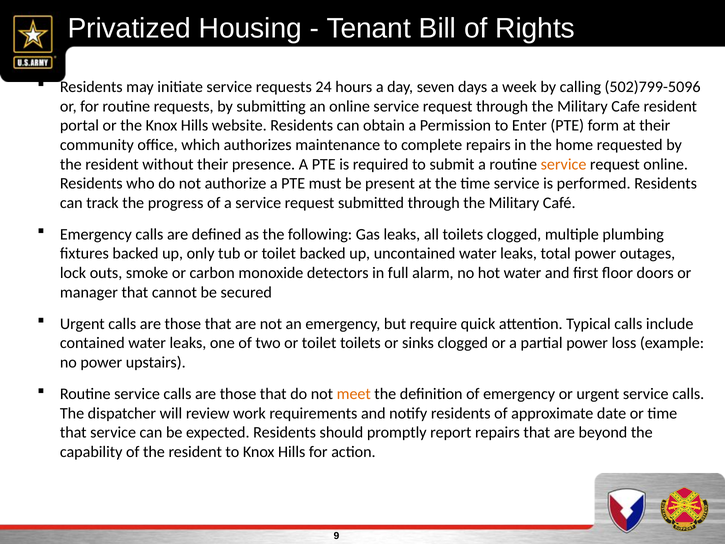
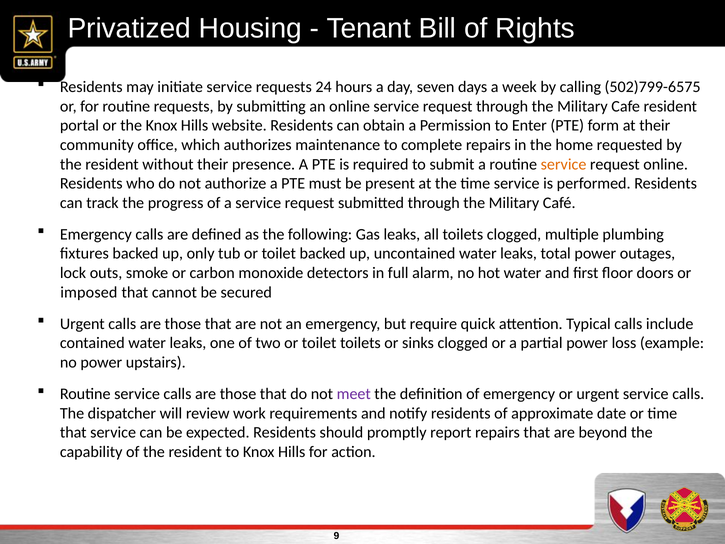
502)799-5096: 502)799-5096 -> 502)799-6575
manager: manager -> imposed
meet colour: orange -> purple
